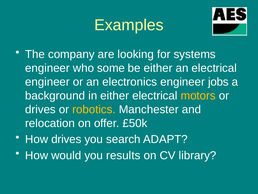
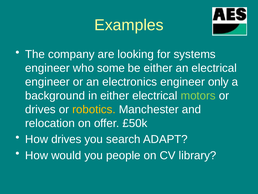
jobs: jobs -> only
motors colour: yellow -> light green
results: results -> people
